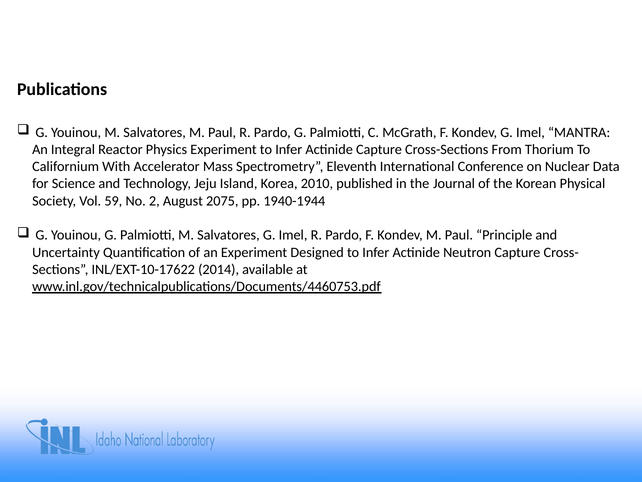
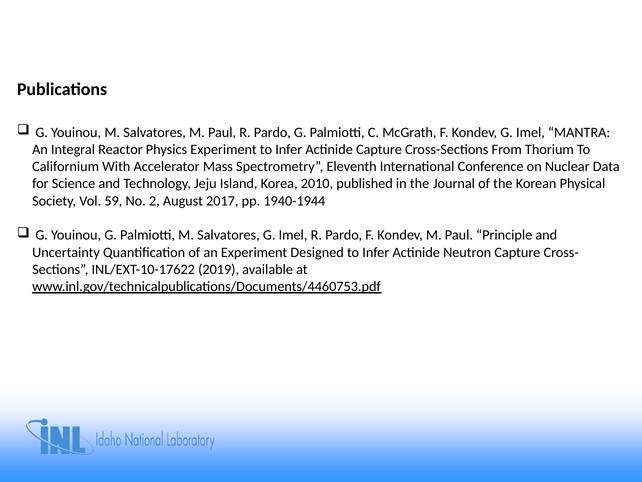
2075: 2075 -> 2017
2014: 2014 -> 2019
